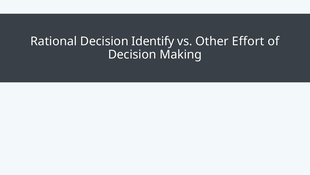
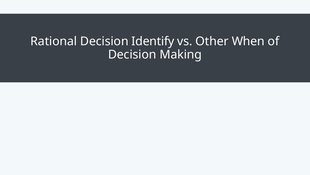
Effort: Effort -> When
